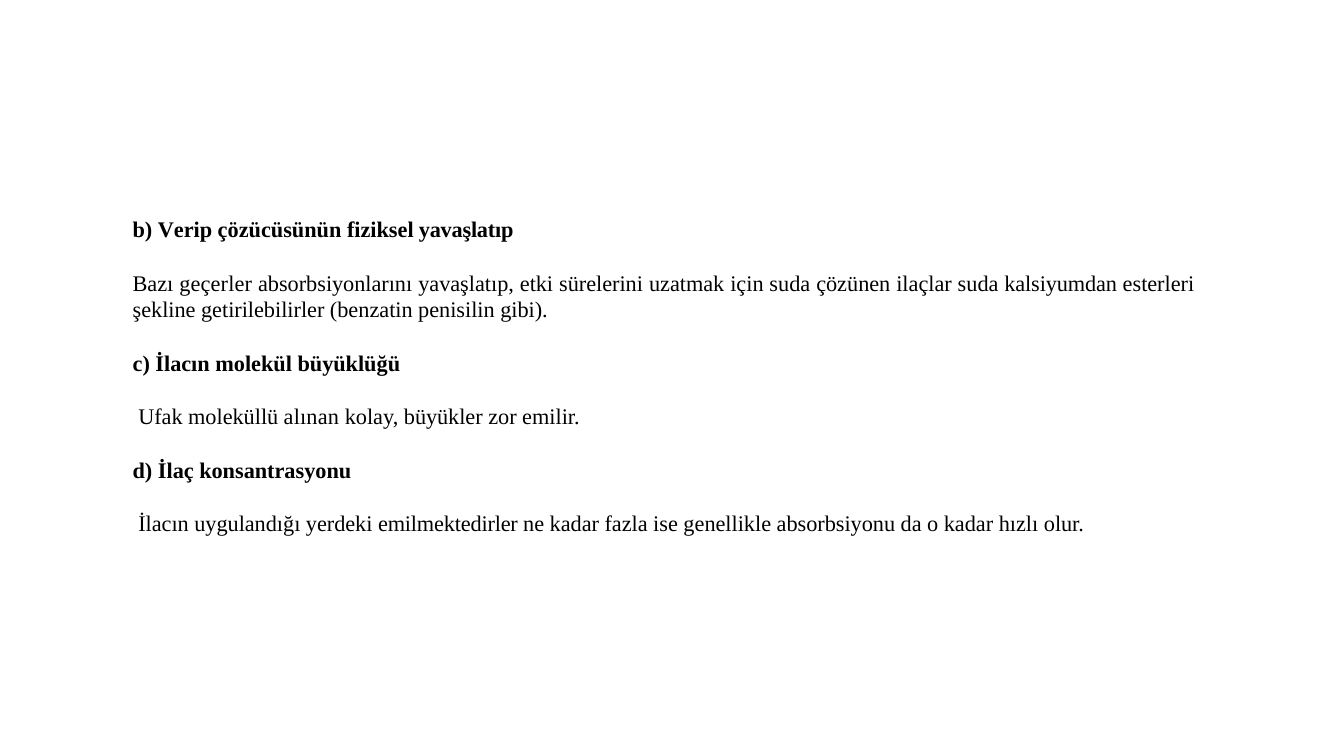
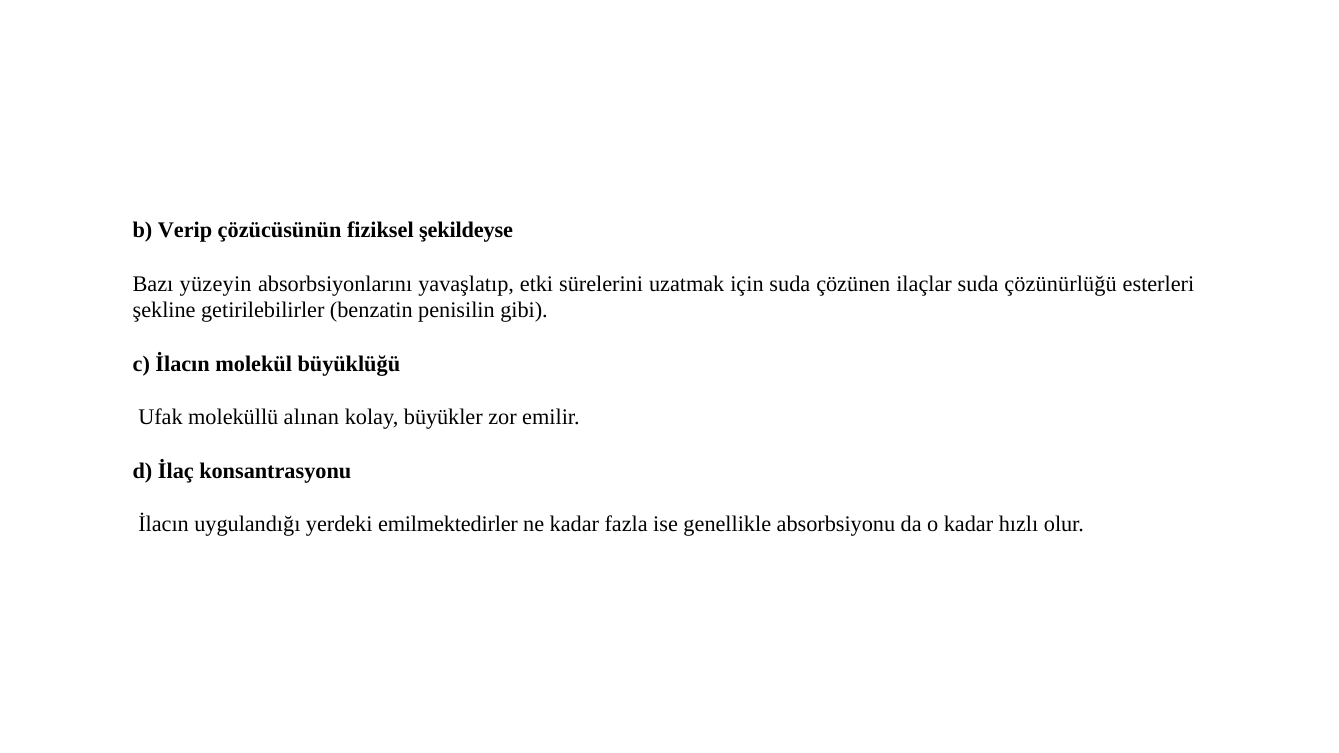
fiziksel yavaşlatıp: yavaşlatıp -> şekildeyse
geçerler: geçerler -> yüzeyin
kalsiyumdan: kalsiyumdan -> çözünürlüğü
